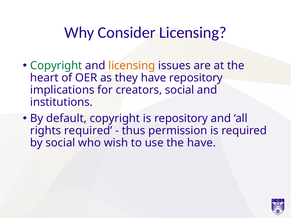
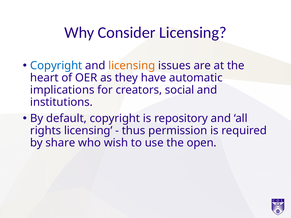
Copyright at (56, 66) colour: green -> blue
have repository: repository -> automatic
rights required: required -> licensing
by social: social -> share
the have: have -> open
